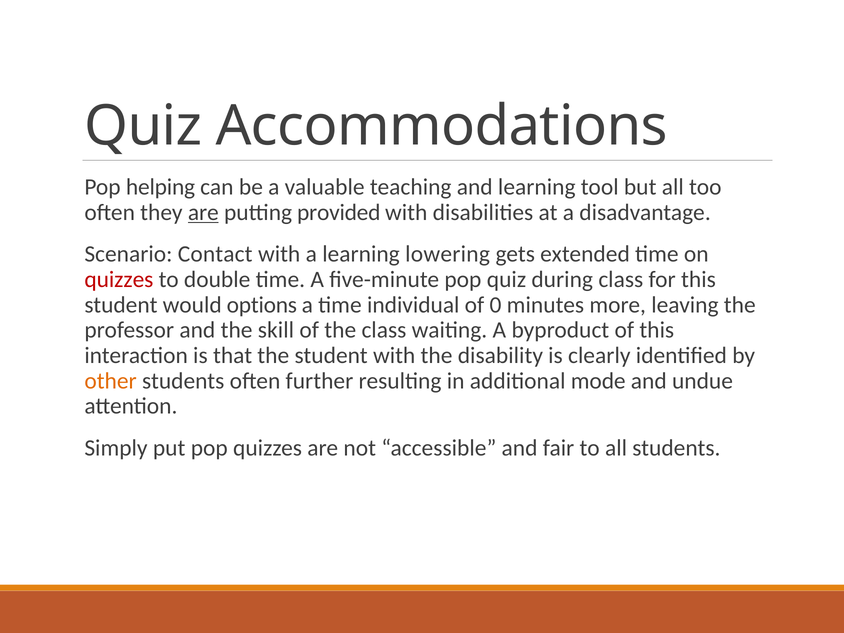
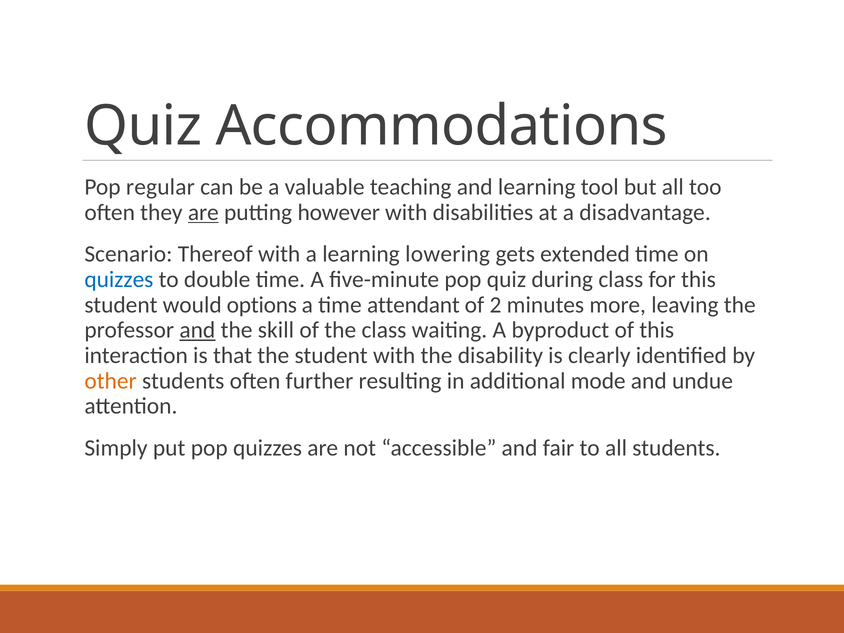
helping: helping -> regular
provided: provided -> however
Contact: Contact -> Thereof
quizzes at (119, 279) colour: red -> blue
individual: individual -> attendant
0: 0 -> 2
and at (197, 330) underline: none -> present
